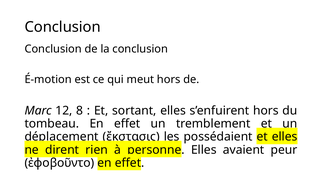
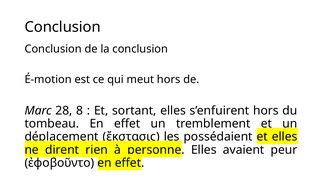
12: 12 -> 28
